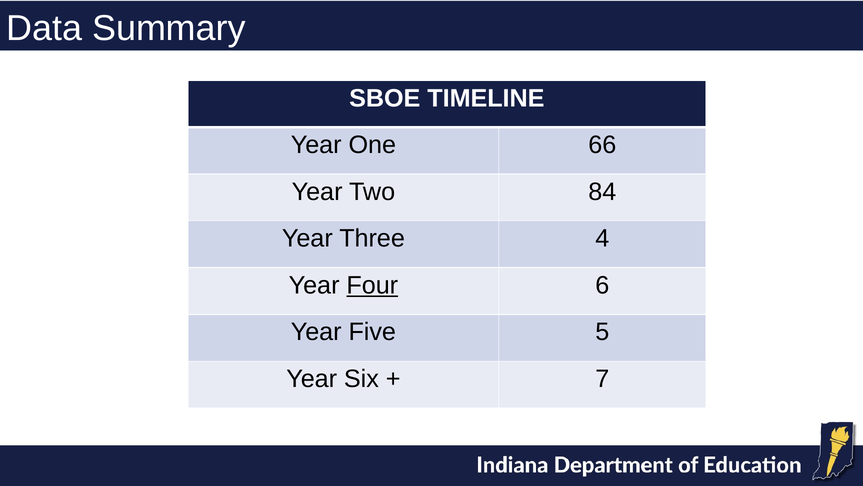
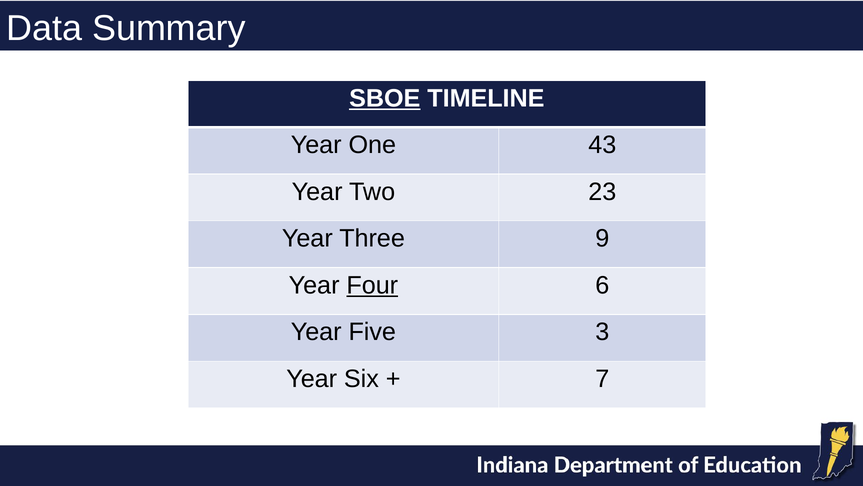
SBOE underline: none -> present
66: 66 -> 43
84: 84 -> 23
4: 4 -> 9
5: 5 -> 3
